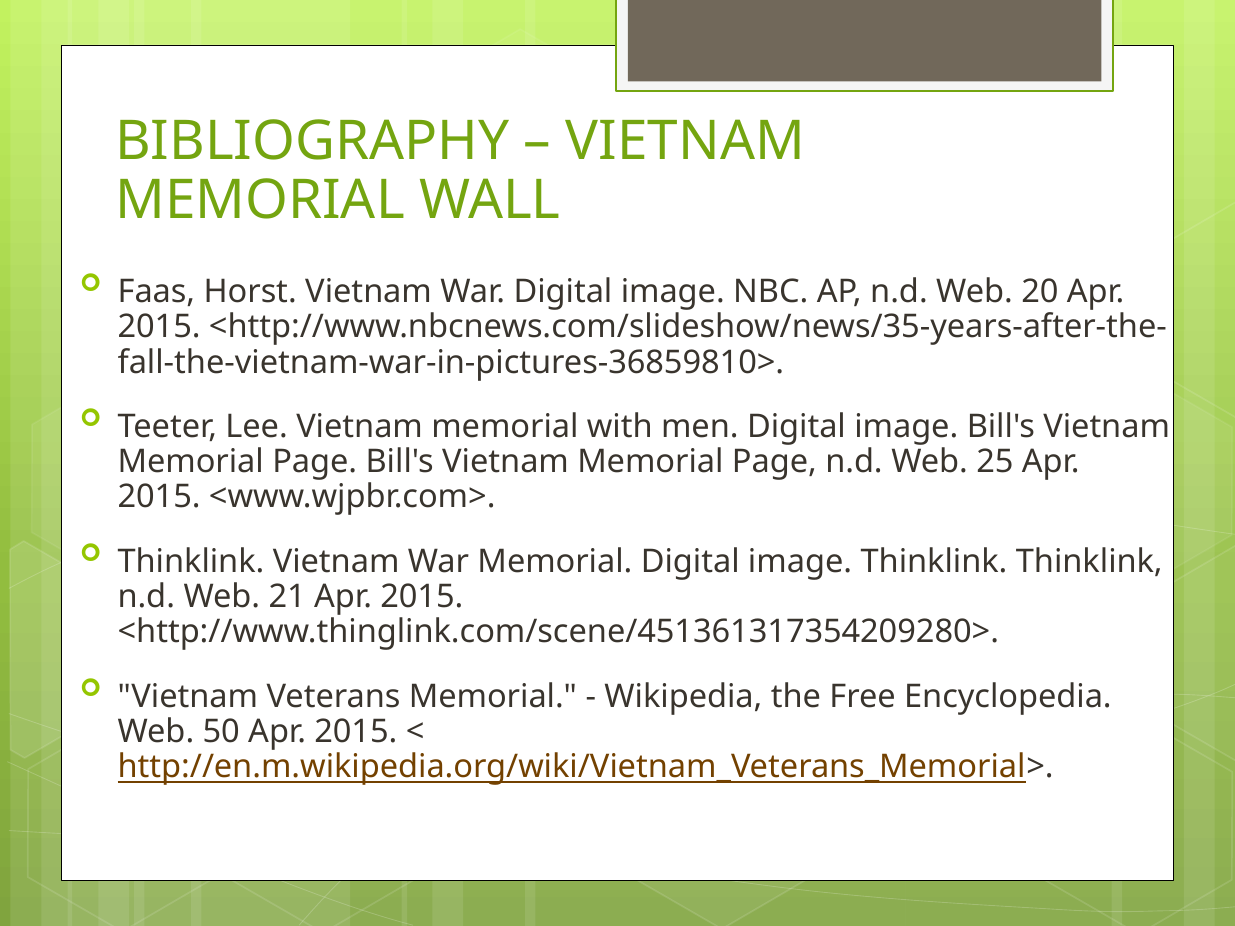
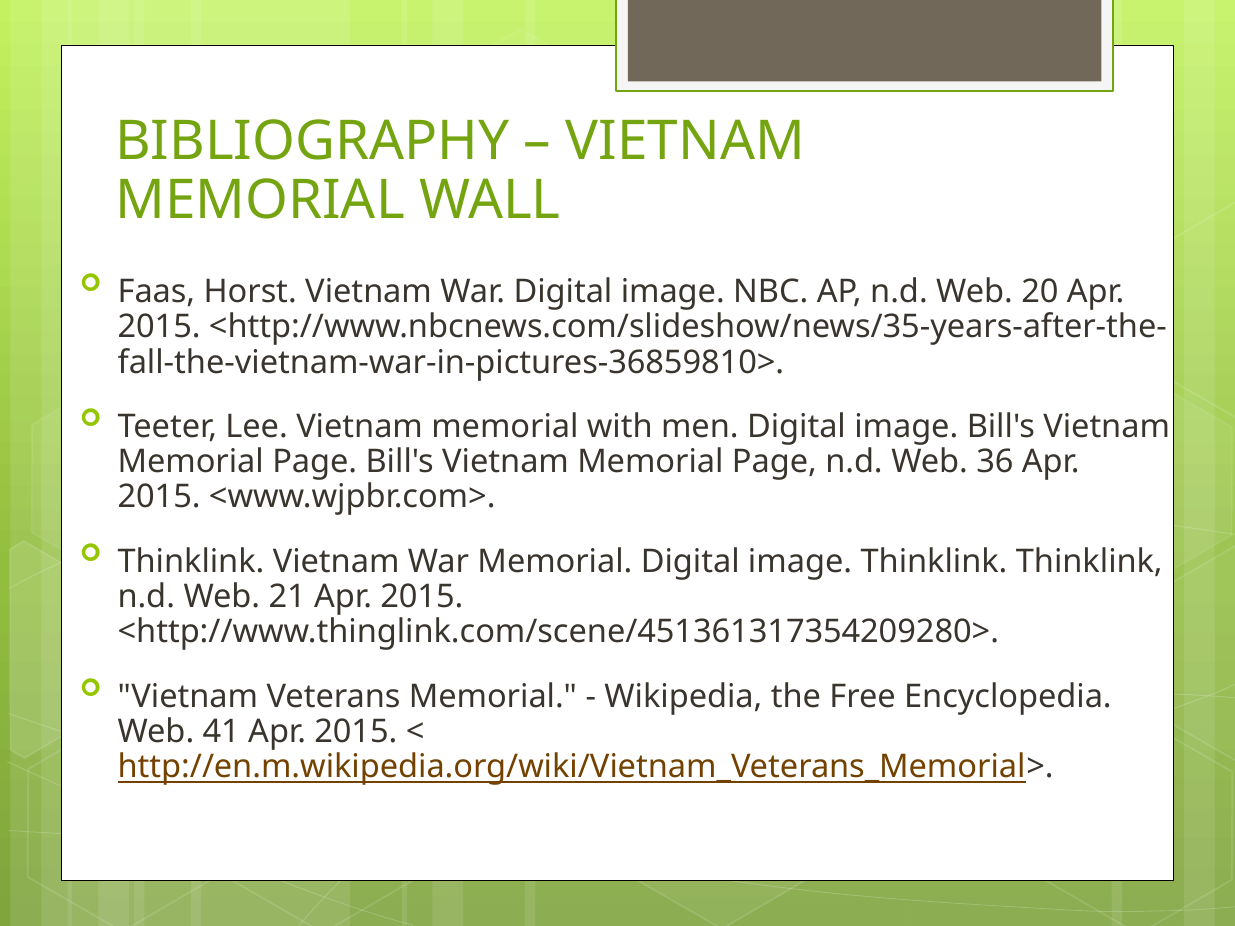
25: 25 -> 36
50: 50 -> 41
